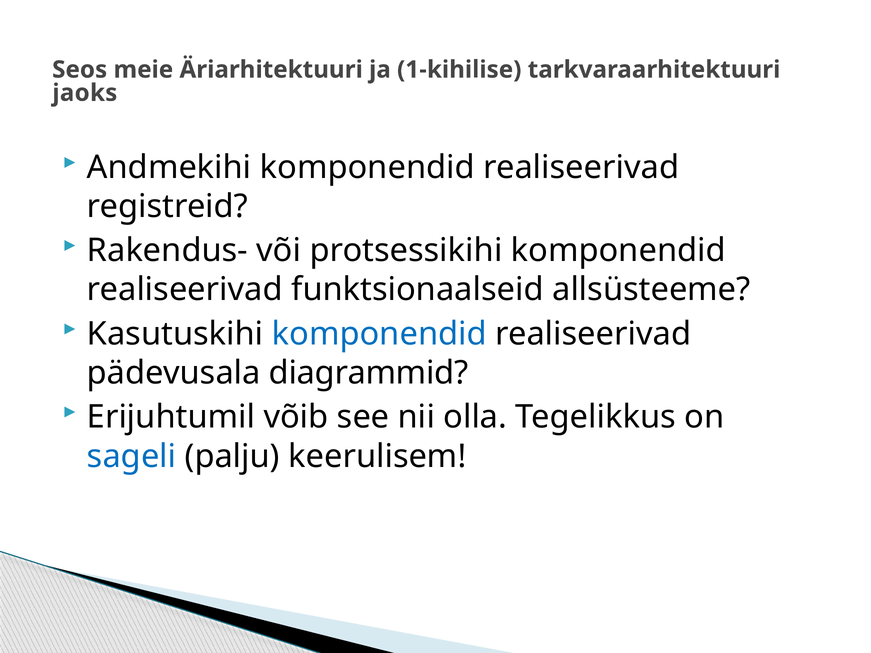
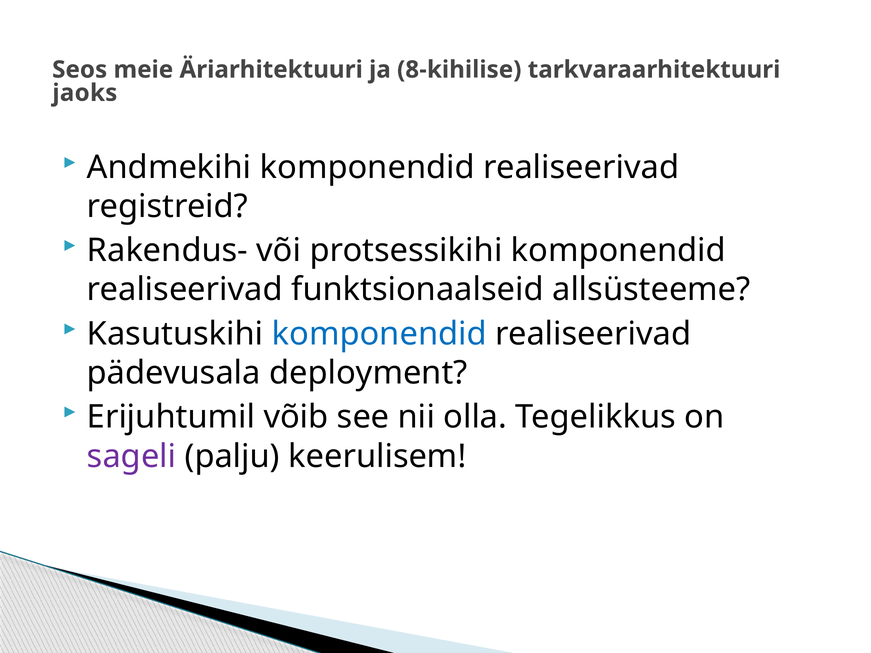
1-kihilise: 1-kihilise -> 8-kihilise
diagrammid: diagrammid -> deployment
sageli colour: blue -> purple
